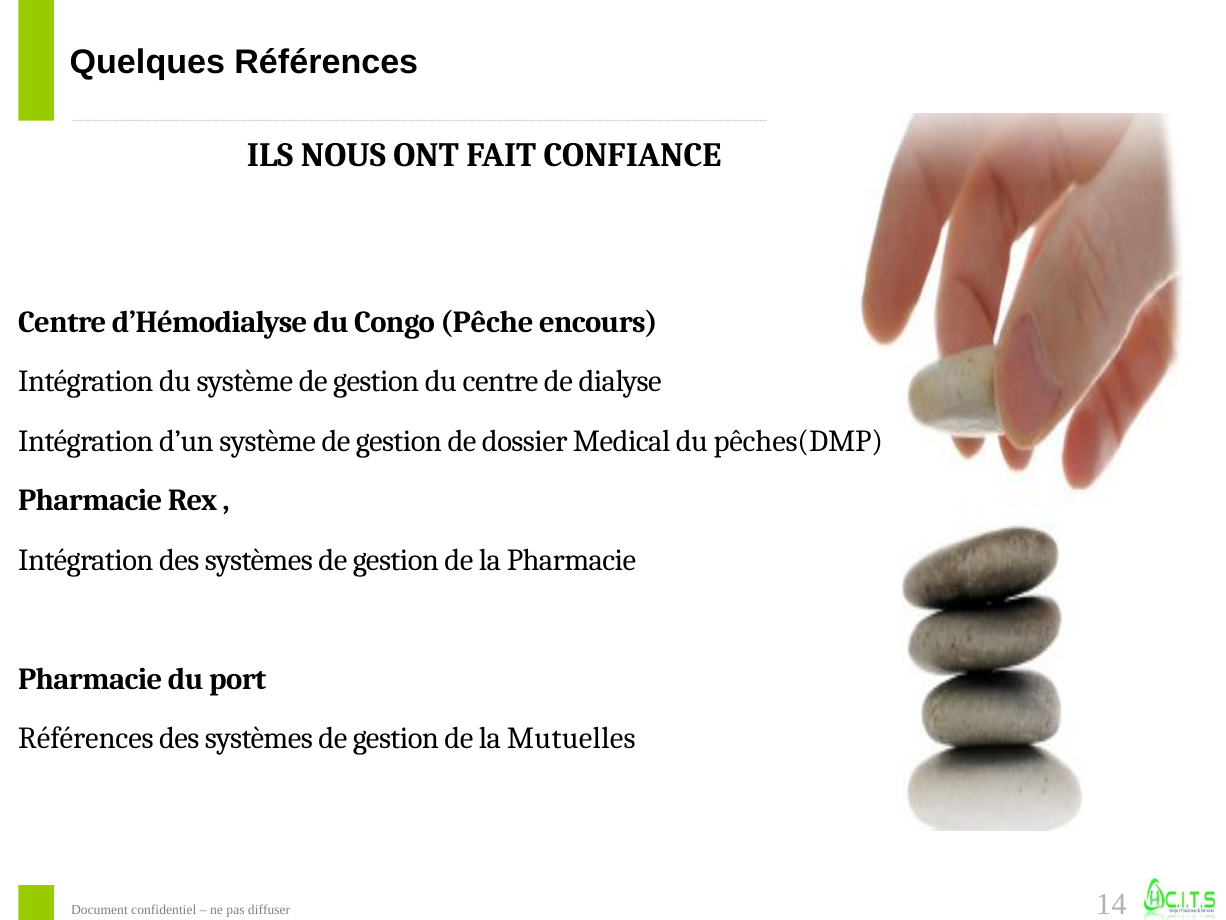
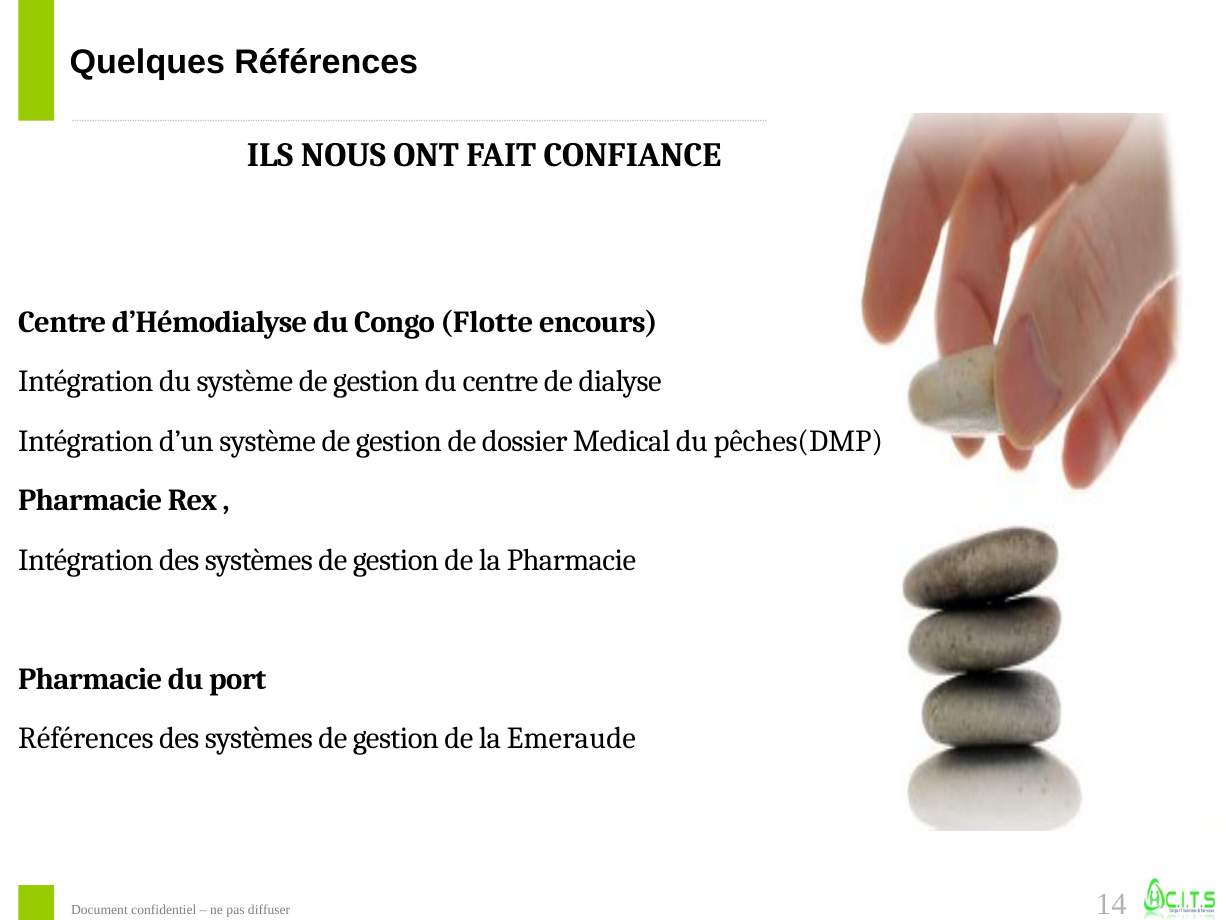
Pêche: Pêche -> Flotte
Mutuelles: Mutuelles -> Emeraude
